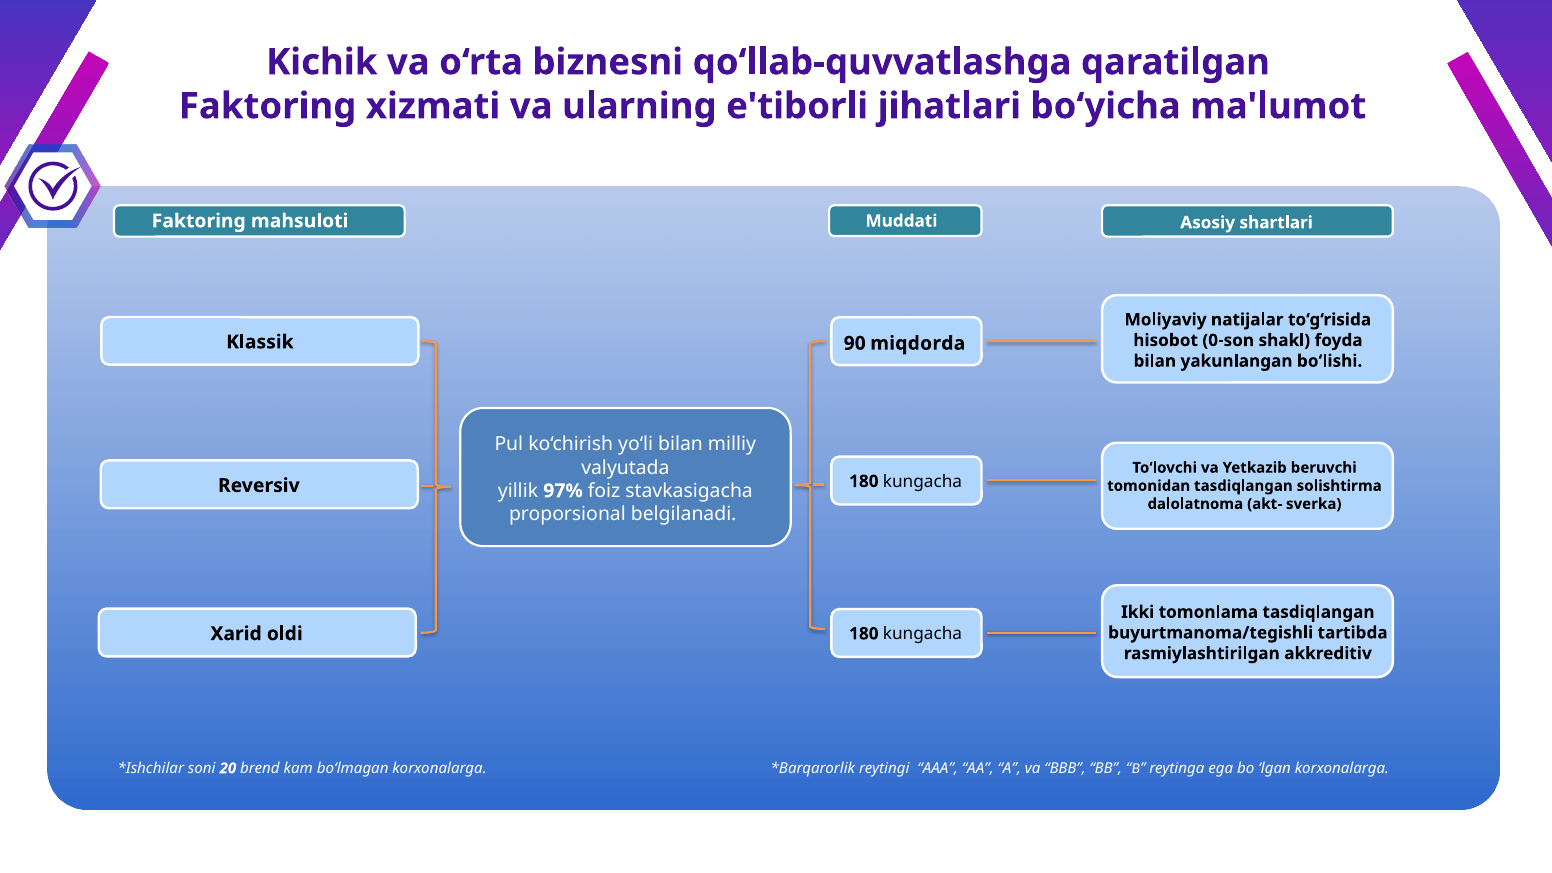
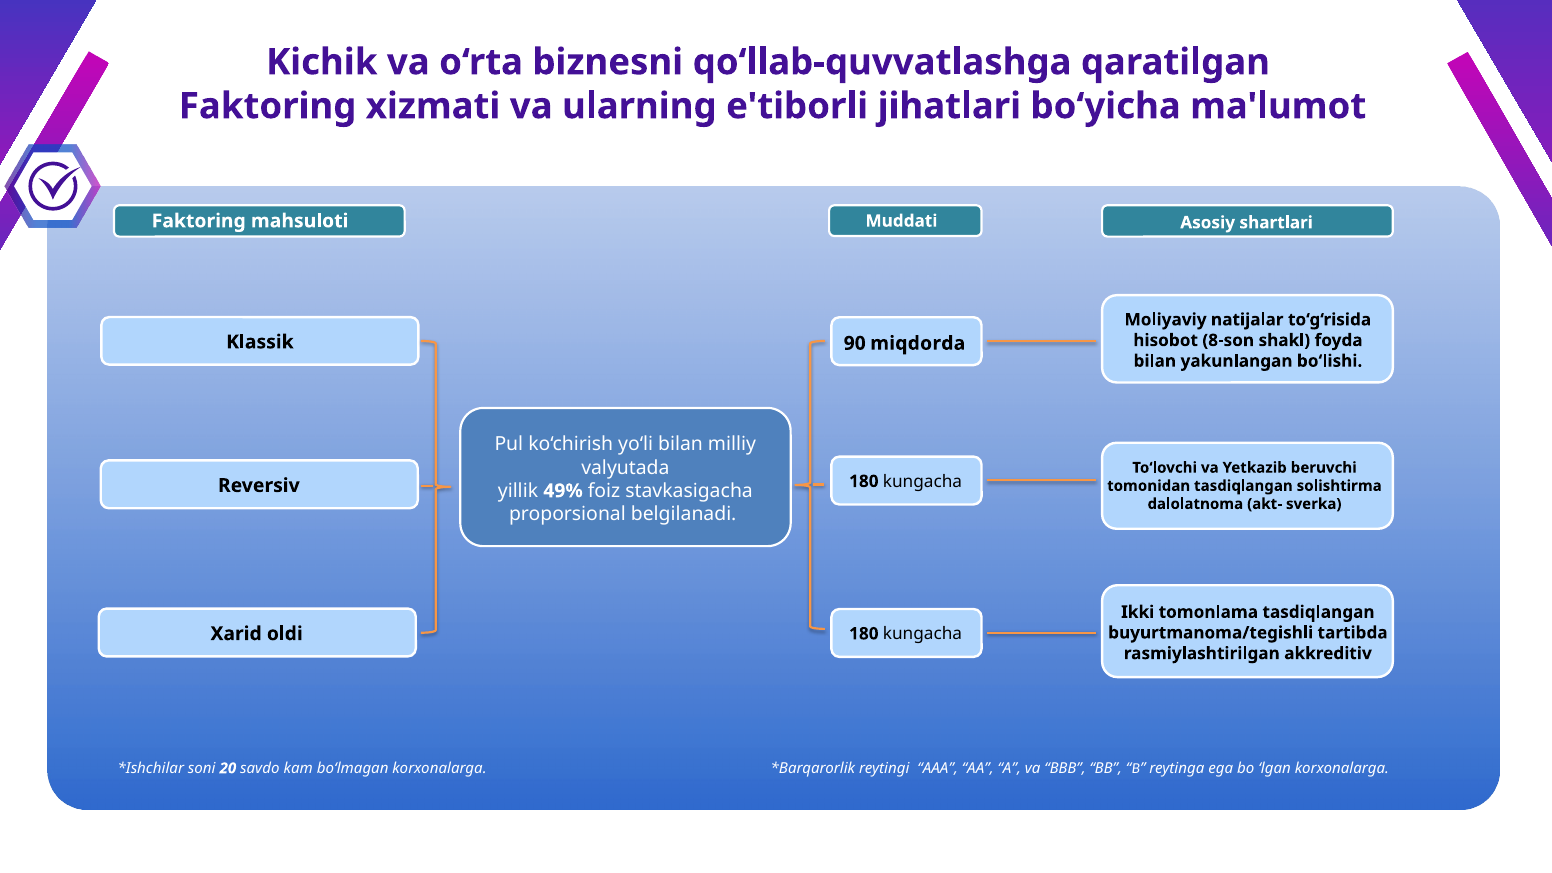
0-son: 0-son -> 8-son
97%: 97% -> 49%
brend: brend -> savdo
